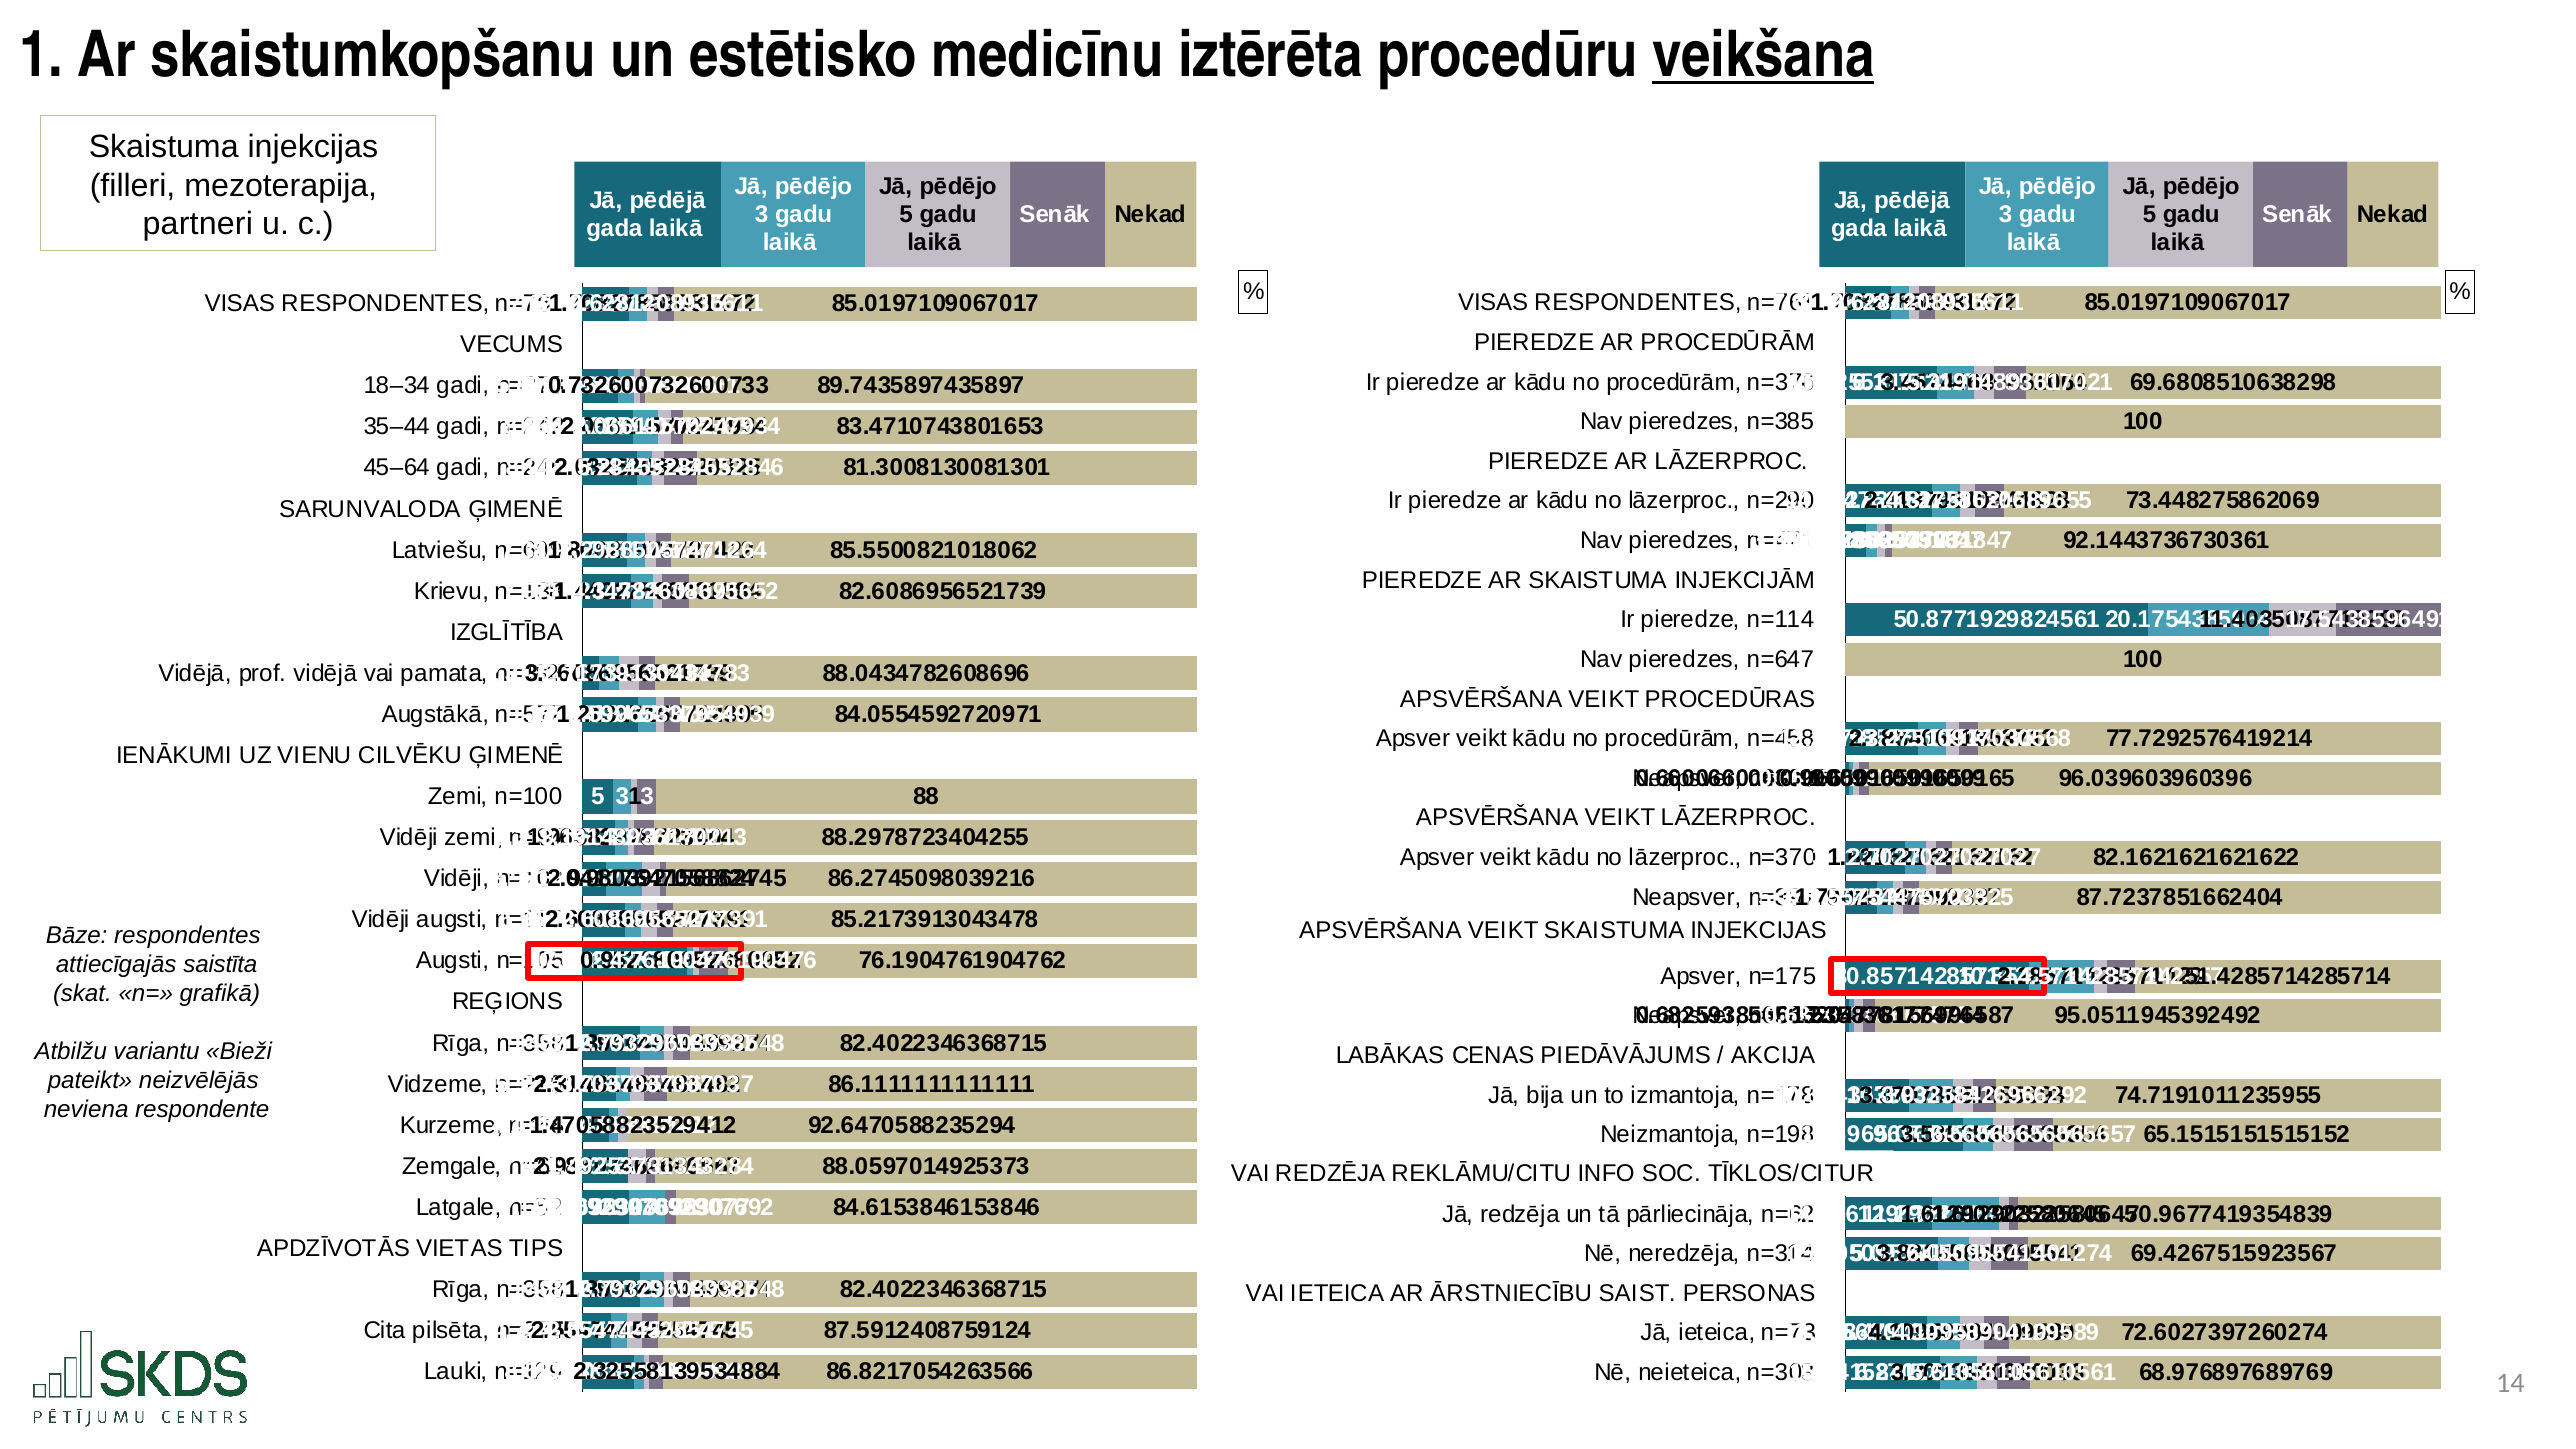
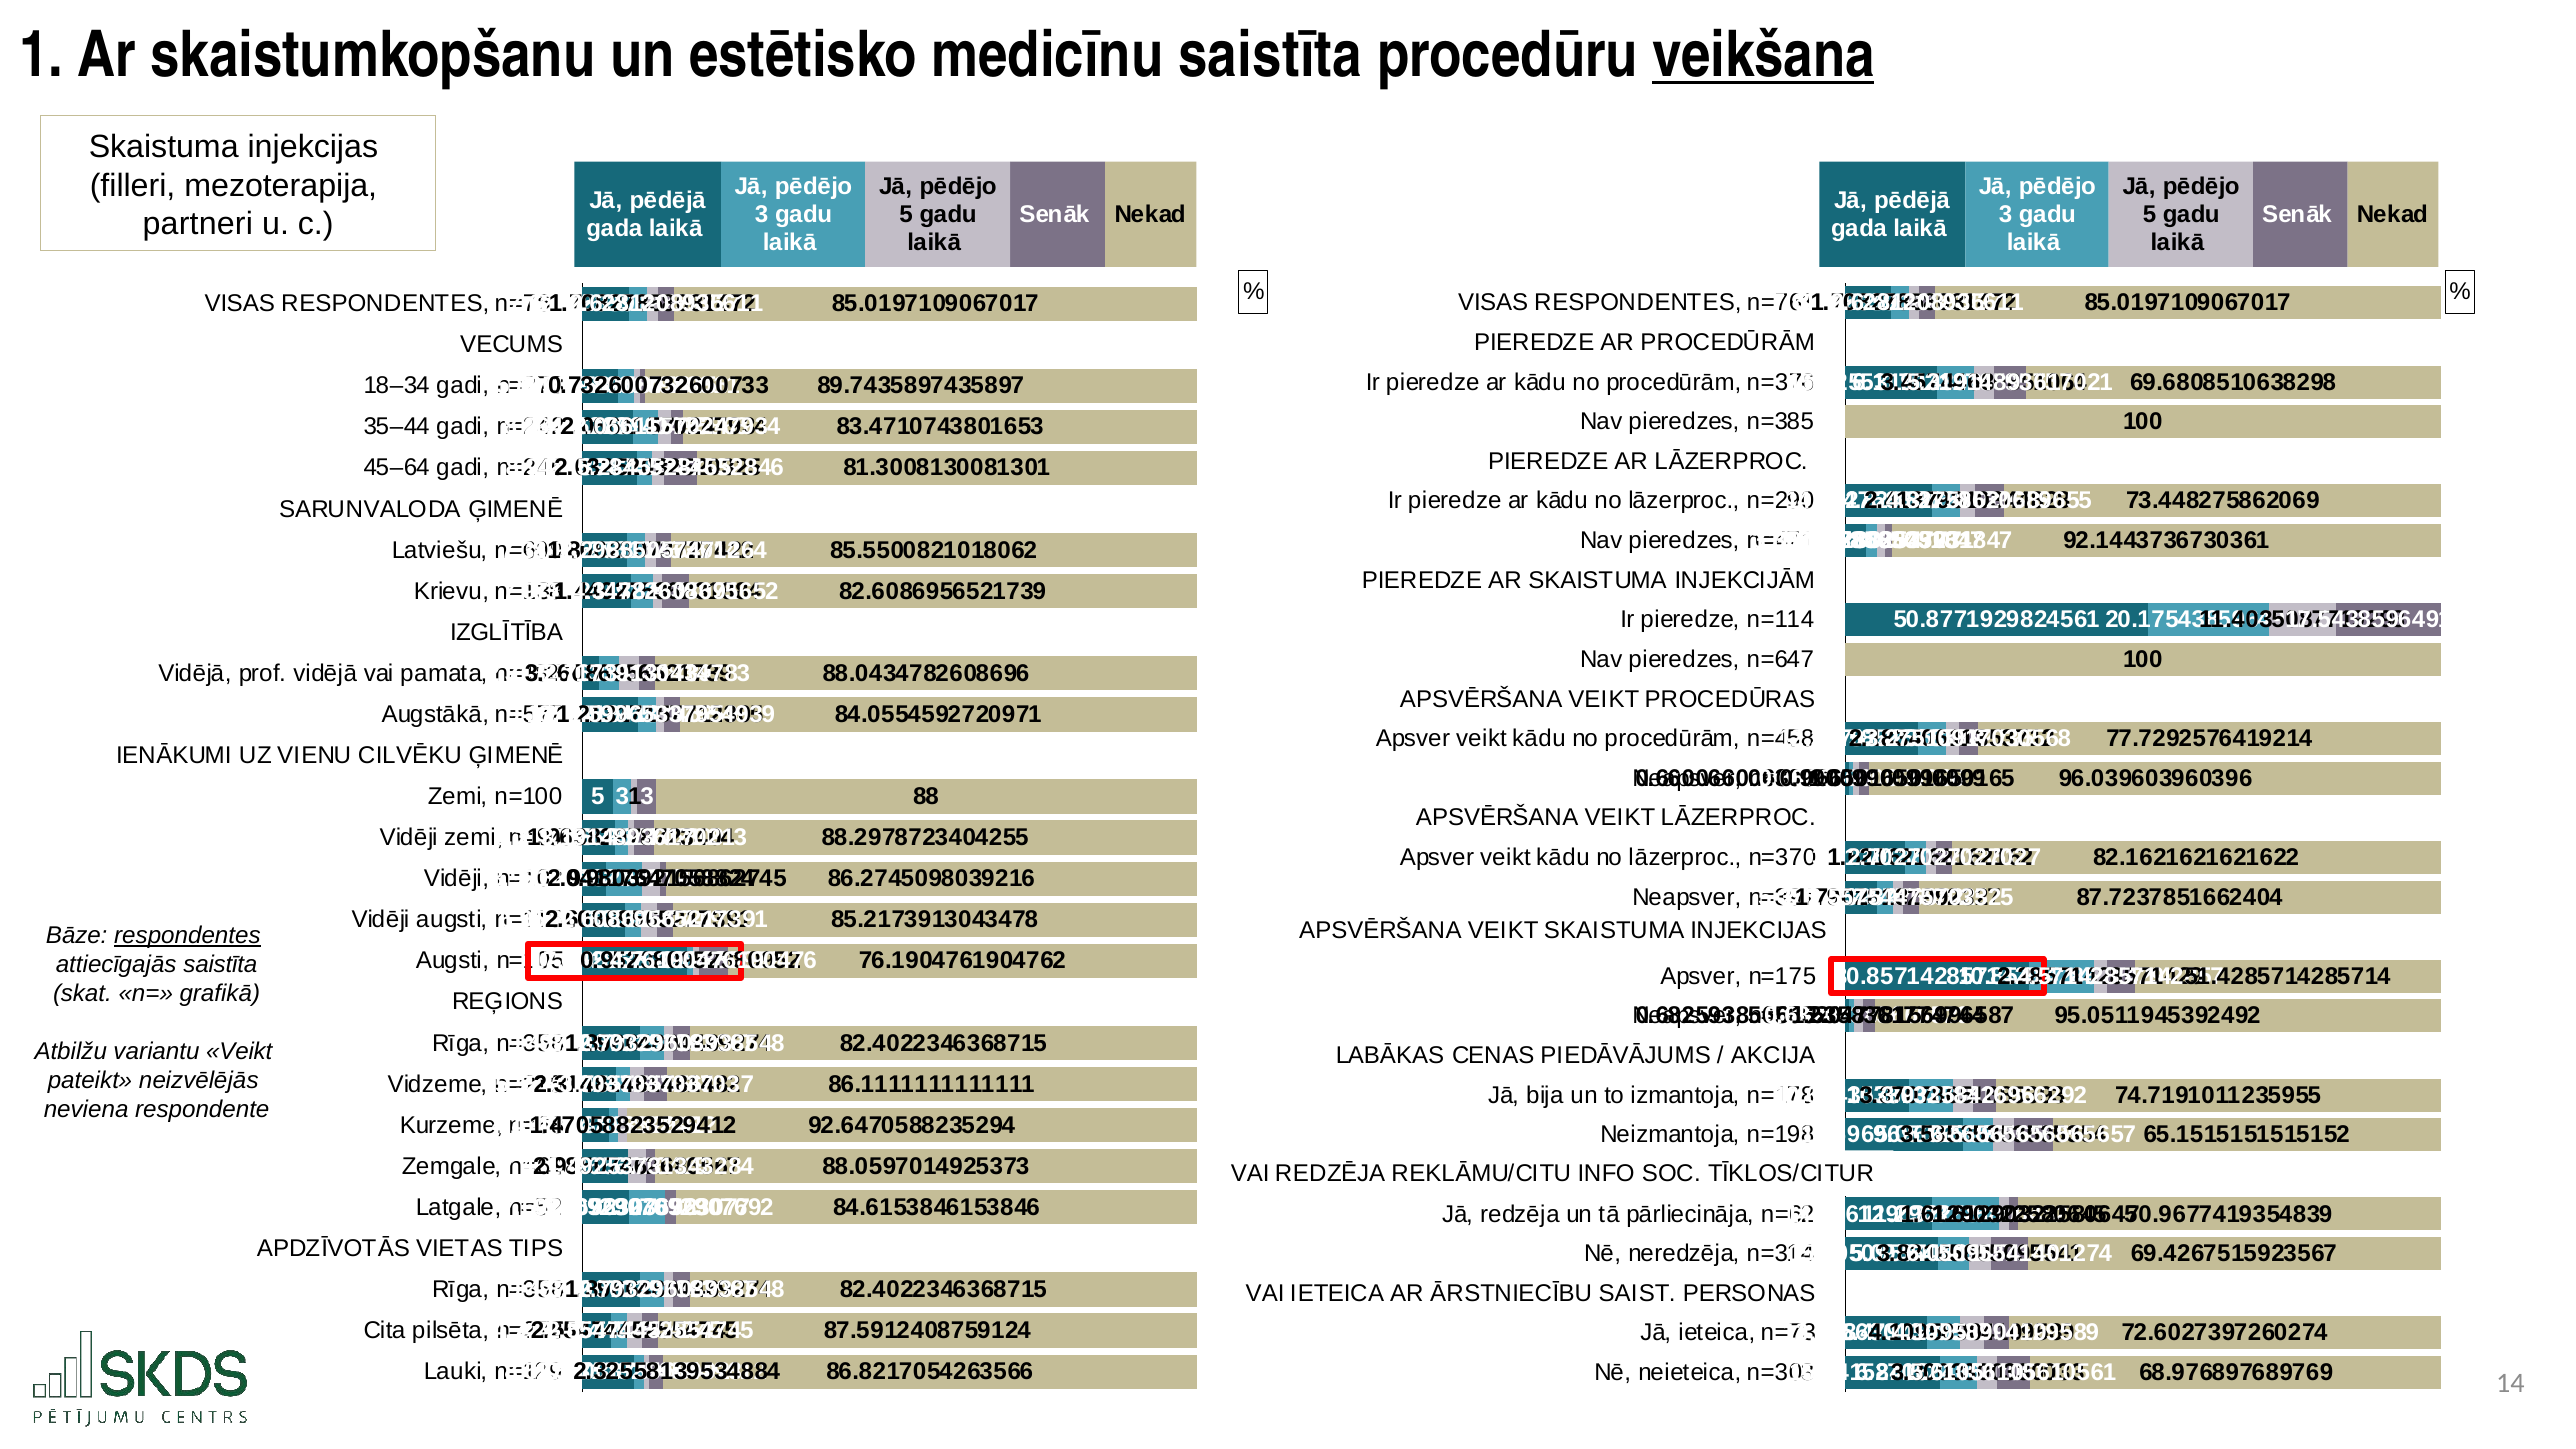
medicīnu iztērēta: iztērēta -> saistīta
respondentes at (187, 936) underline: none -> present
variantu Bieži: Bieži -> Veikt
